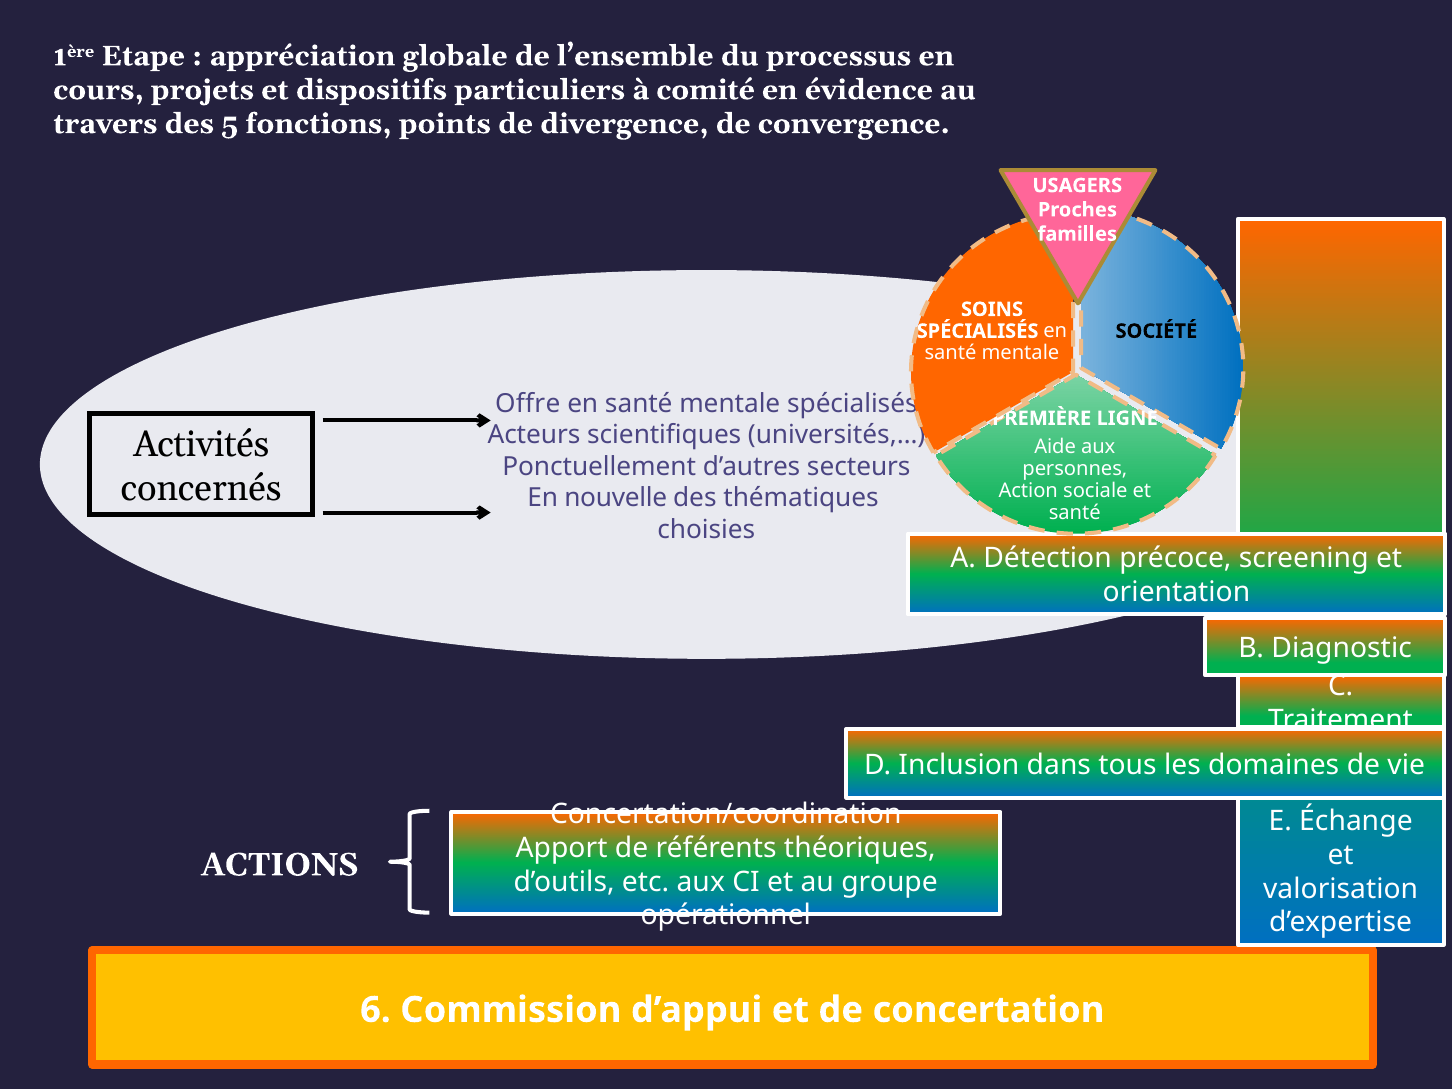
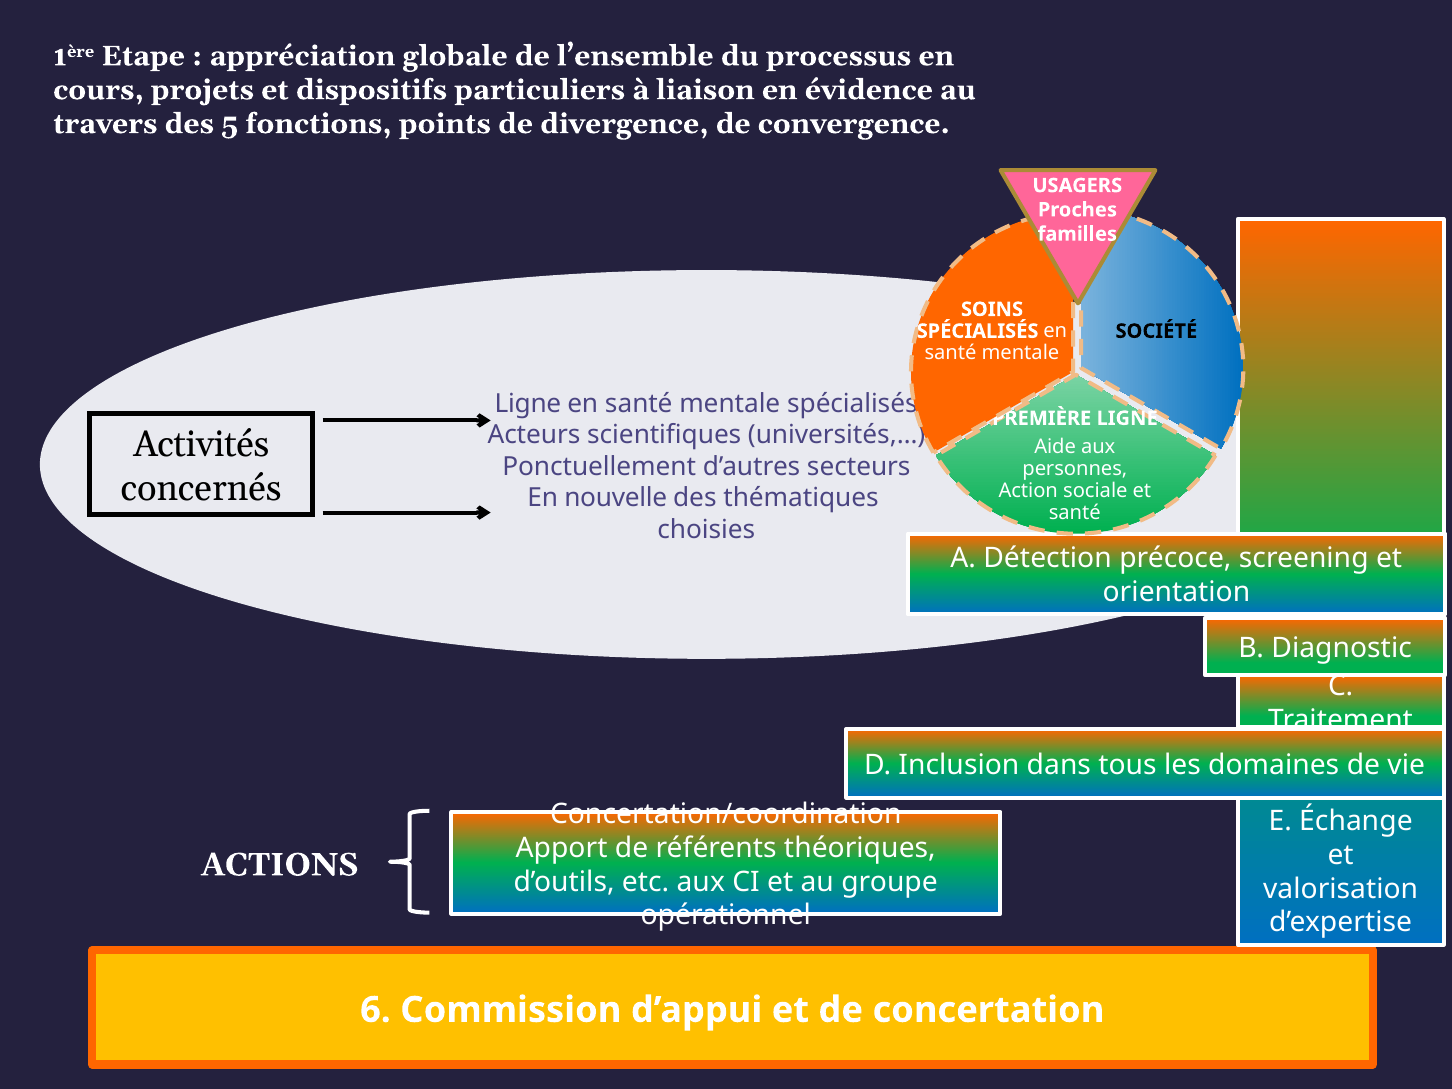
comité: comité -> liaison
Offre at (528, 404): Offre -> Ligne
